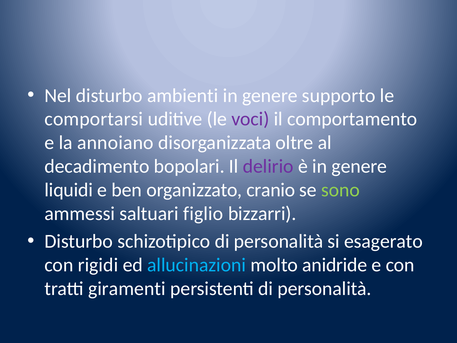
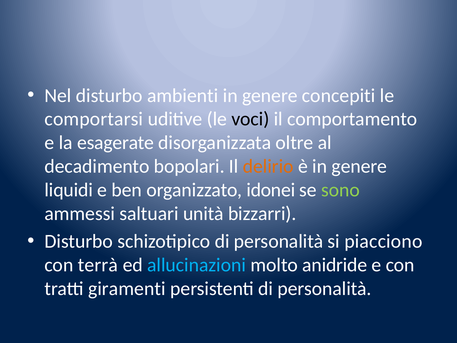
supporto: supporto -> concepiti
voci colour: purple -> black
annoiano: annoiano -> esagerate
delirio colour: purple -> orange
cranio: cranio -> idonei
figlio: figlio -> unità
esagerato: esagerato -> piacciono
rigidi: rigidi -> terrà
